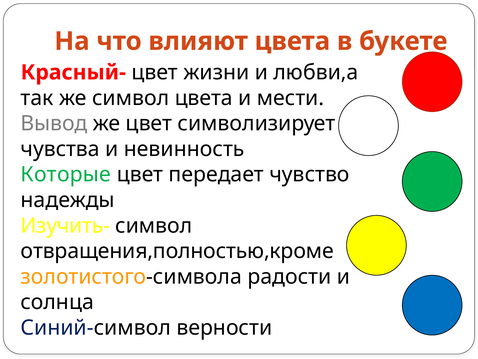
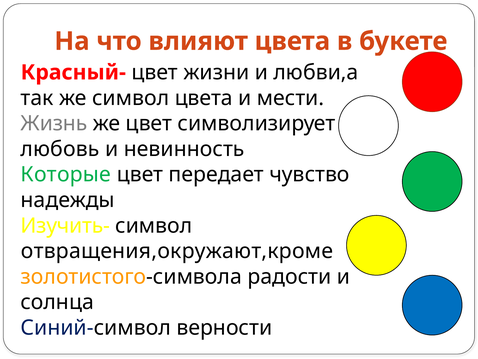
Вывод: Вывод -> Жизнь
чувства: чувства -> любовь
отвращения,полностью,кроме: отвращения,полностью,кроме -> отвращения,окружают,кроме
